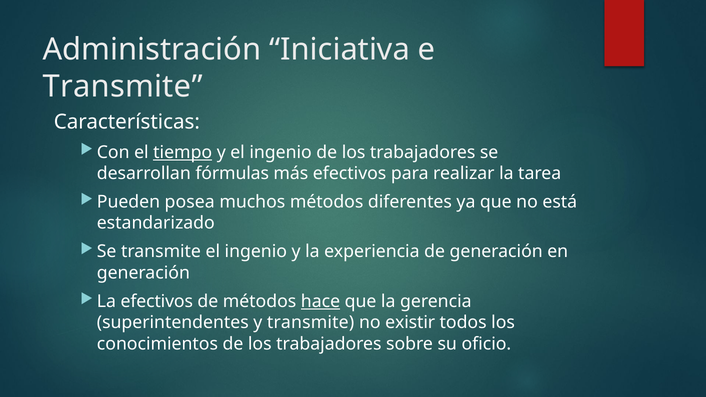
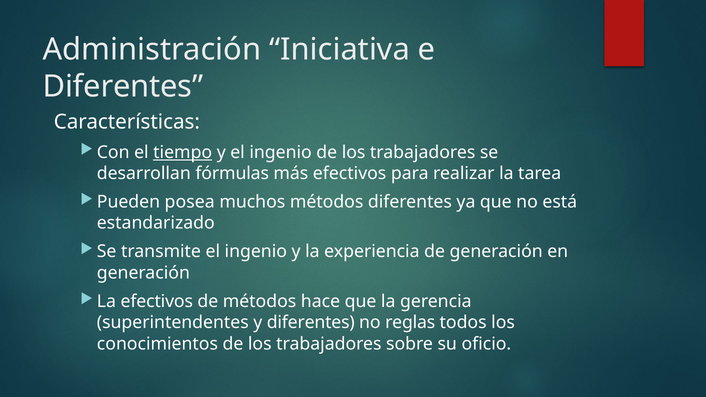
Transmite at (123, 87): Transmite -> Diferentes
hace underline: present -> none
y transmite: transmite -> diferentes
existir: existir -> reglas
